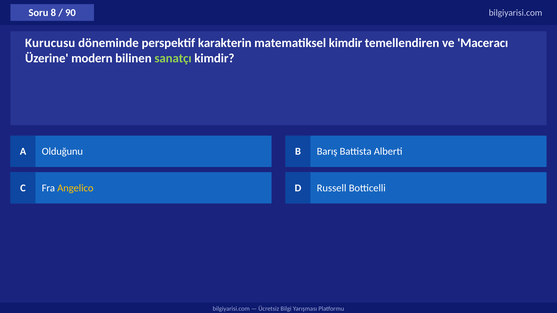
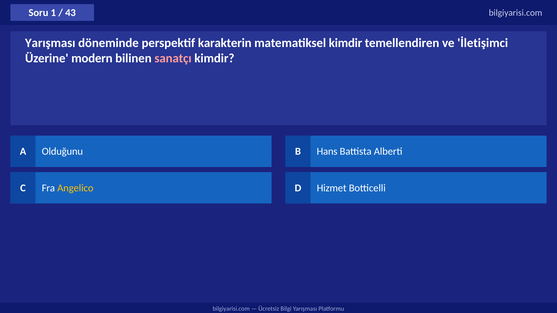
8: 8 -> 1
90: 90 -> 43
Kurucusu at (50, 43): Kurucusu -> Yarışması
Maceracı: Maceracı -> İletişimci
sanatçı colour: light green -> pink
Barış: Barış -> Hans
Russell: Russell -> Hizmet
